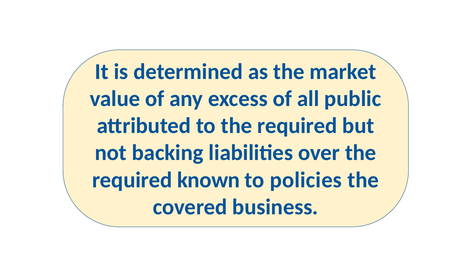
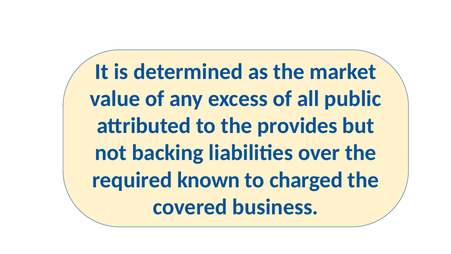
to the required: required -> provides
policies: policies -> charged
